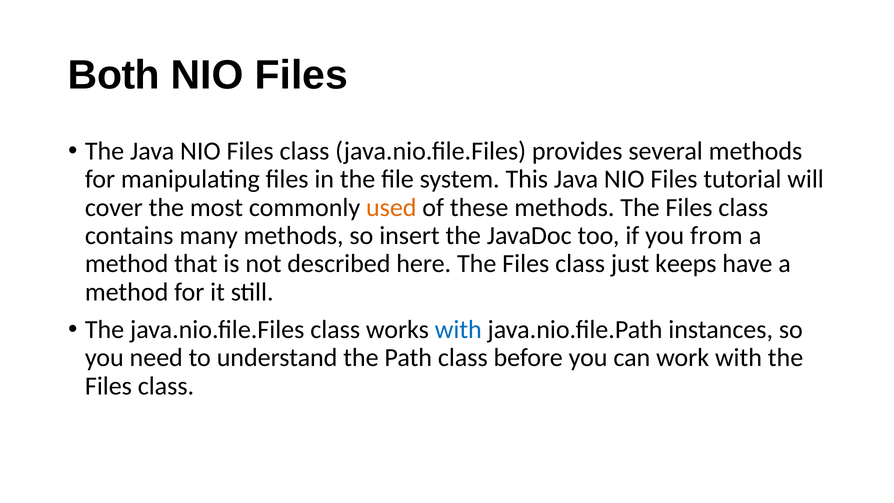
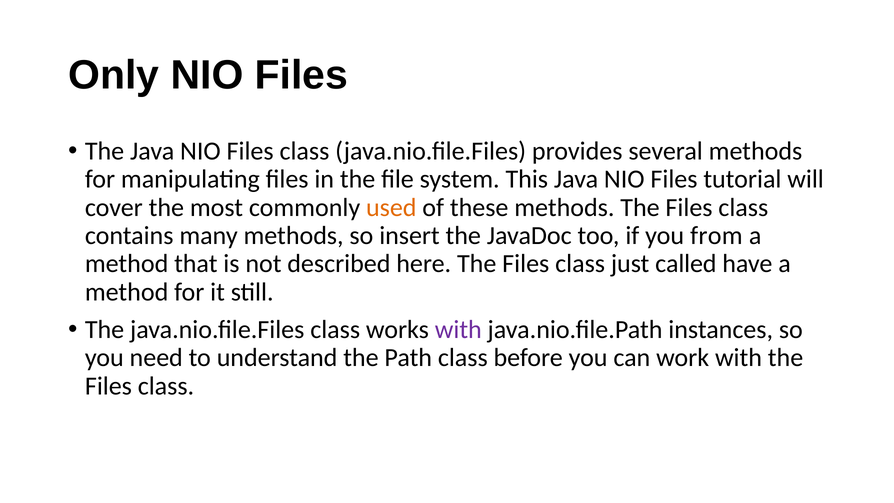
Both: Both -> Only
keeps: keeps -> called
with at (458, 329) colour: blue -> purple
